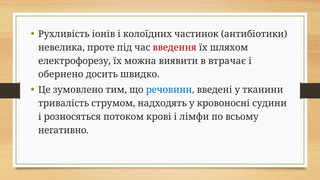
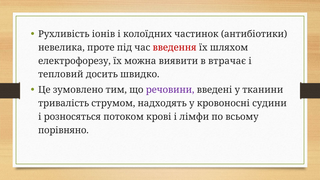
обернено: обернено -> тепловий
речовини colour: blue -> purple
негативно: негативно -> порівняно
